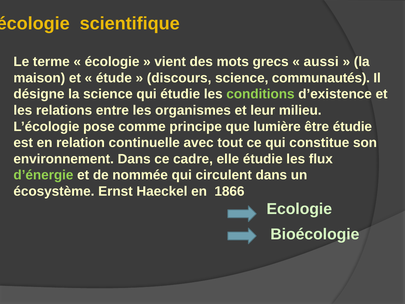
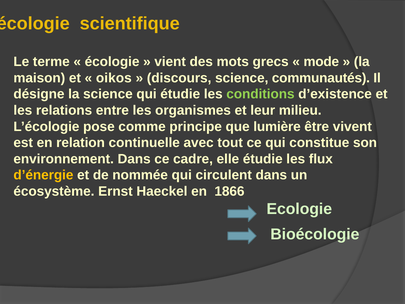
aussi: aussi -> mode
étude: étude -> oikos
être étudie: étudie -> vivent
d’énergie colour: light green -> yellow
